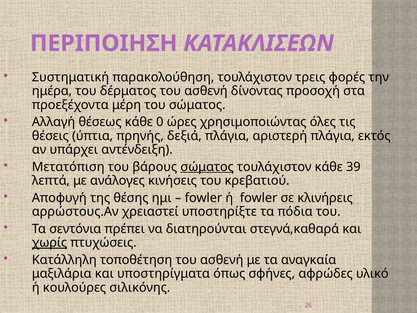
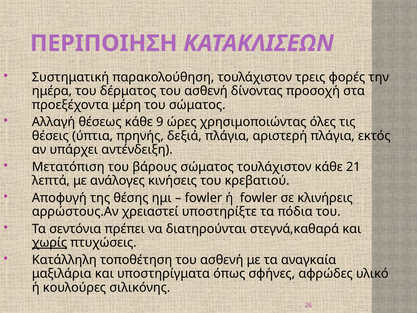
0: 0 -> 9
σώματος at (207, 167) underline: present -> none
39: 39 -> 21
